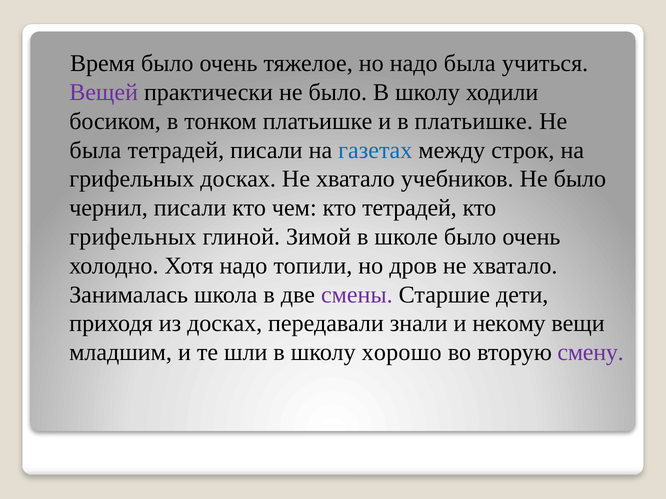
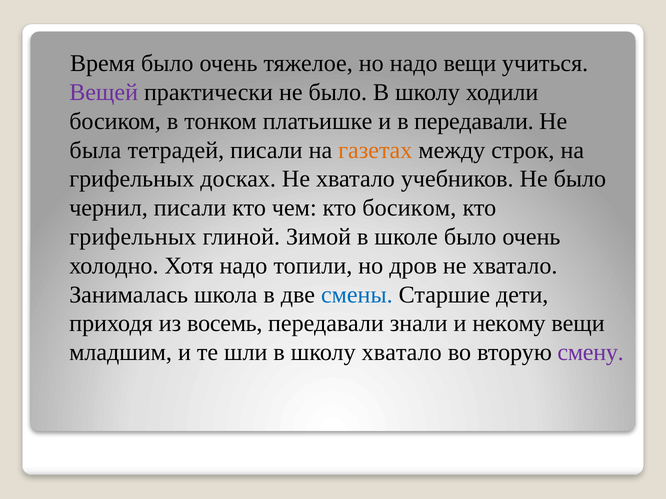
надо была: была -> вещи
в платьишке: платьишке -> передавали
газетах colour: blue -> orange
кто тетрадей: тетрадей -> босиком
смены colour: purple -> blue
из досках: досках -> восемь
школу хорошо: хорошо -> хватало
